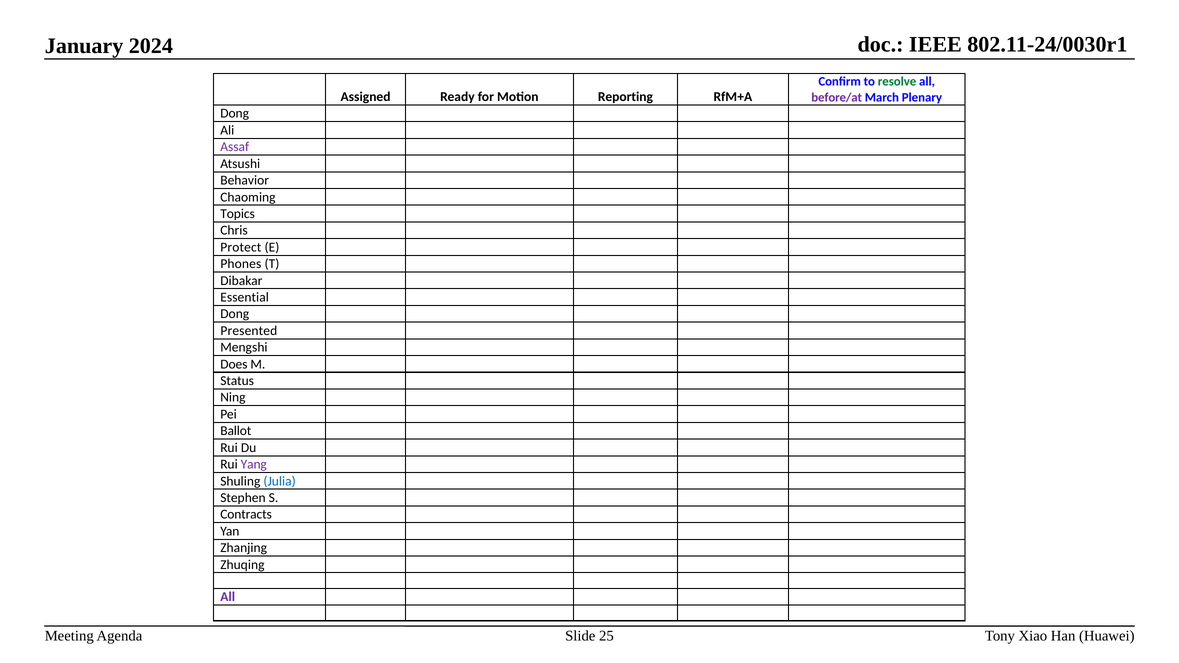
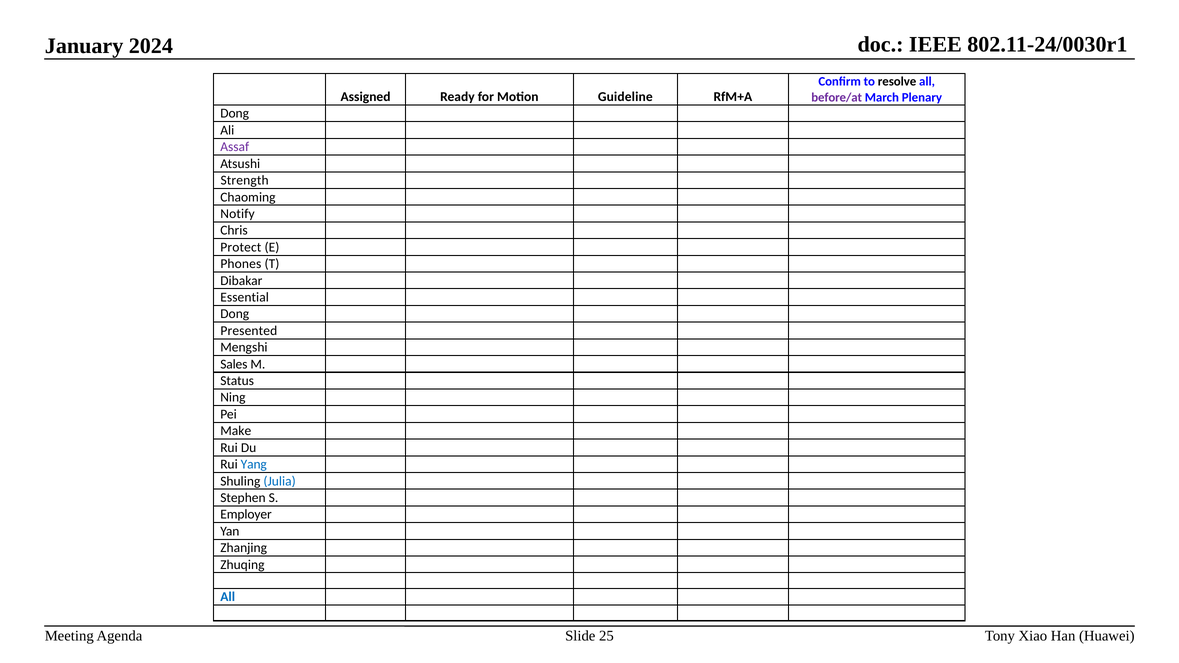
resolve colour: green -> black
Reporting: Reporting -> Guideline
Behavior: Behavior -> Strength
Topics: Topics -> Notify
Does: Does -> Sales
Ballot: Ballot -> Make
Yang colour: purple -> blue
Contracts: Contracts -> Employer
All at (228, 597) colour: purple -> blue
